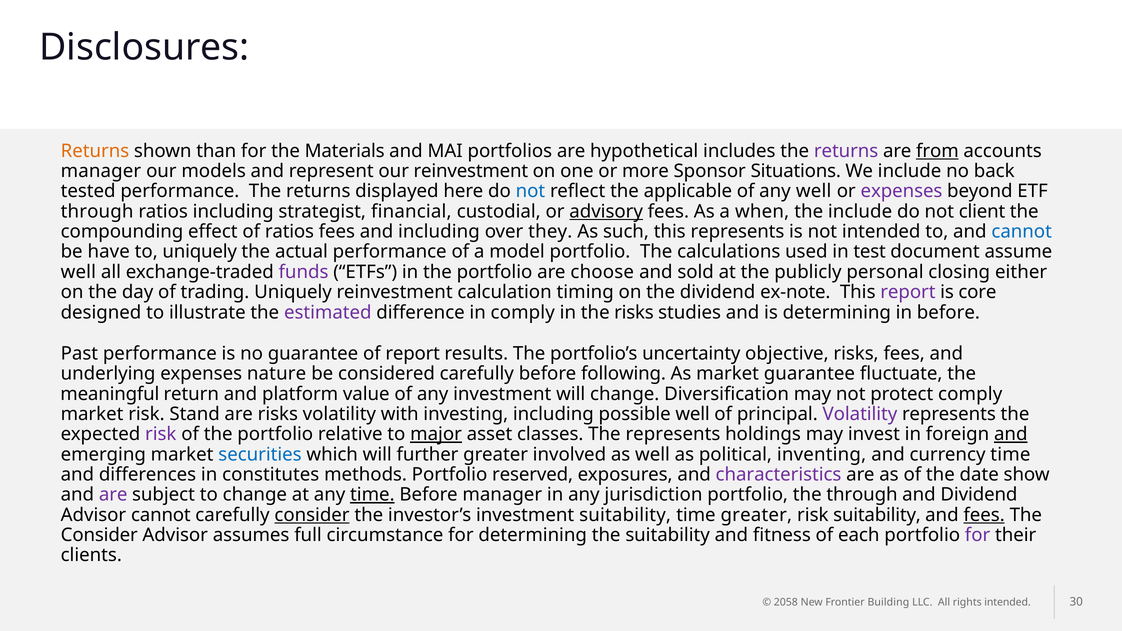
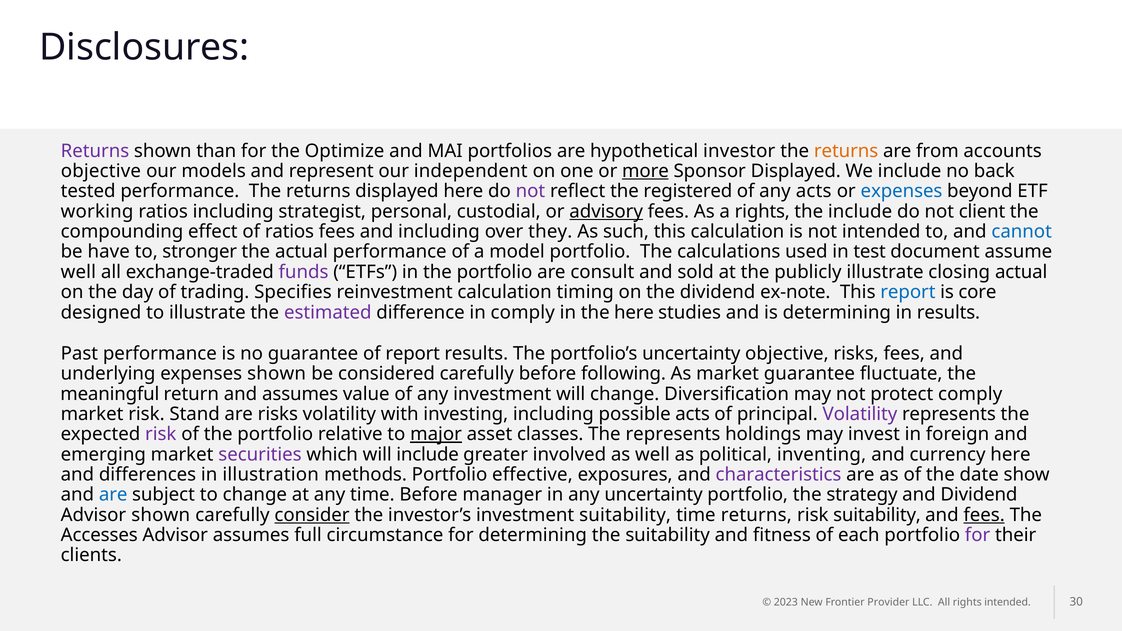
Returns at (95, 151) colour: orange -> purple
Materials: Materials -> Optimize
includes: includes -> investor
returns at (846, 151) colour: purple -> orange
from underline: present -> none
manager at (101, 171): manager -> objective
our reinvestment: reinvestment -> independent
more underline: none -> present
Sponsor Situations: Situations -> Displayed
not at (530, 191) colour: blue -> purple
applicable: applicable -> registered
any well: well -> acts
expenses at (901, 191) colour: purple -> blue
through at (97, 212): through -> working
financial: financial -> personal
a when: when -> rights
this represents: represents -> calculation
to uniquely: uniquely -> stronger
choose: choose -> consult
publicly personal: personal -> illustrate
closing either: either -> actual
trading Uniquely: Uniquely -> Specifies
report at (908, 292) colour: purple -> blue
the risks: risks -> here
in before: before -> results
expenses nature: nature -> shown
and platform: platform -> assumes
possible well: well -> acts
and at (1011, 434) underline: present -> none
securities colour: blue -> purple
will further: further -> include
currency time: time -> here
constitutes: constitutes -> illustration
reserved: reserved -> effective
are at (113, 495) colour: purple -> blue
time at (372, 495) underline: present -> none
any jurisdiction: jurisdiction -> uncertainty
the through: through -> strategy
Advisor cannot: cannot -> shown
time greater: greater -> returns
Consider at (99, 535): Consider -> Accesses
2058: 2058 -> 2023
Building: Building -> Provider
